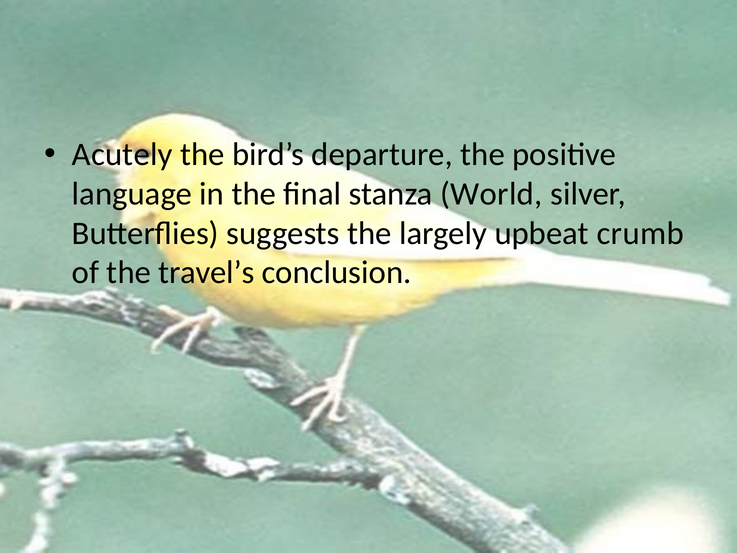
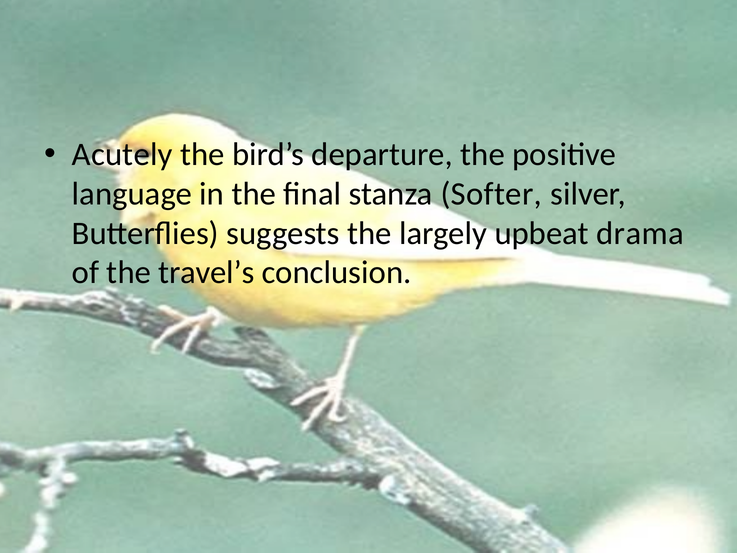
World: World -> Softer
crumb: crumb -> drama
